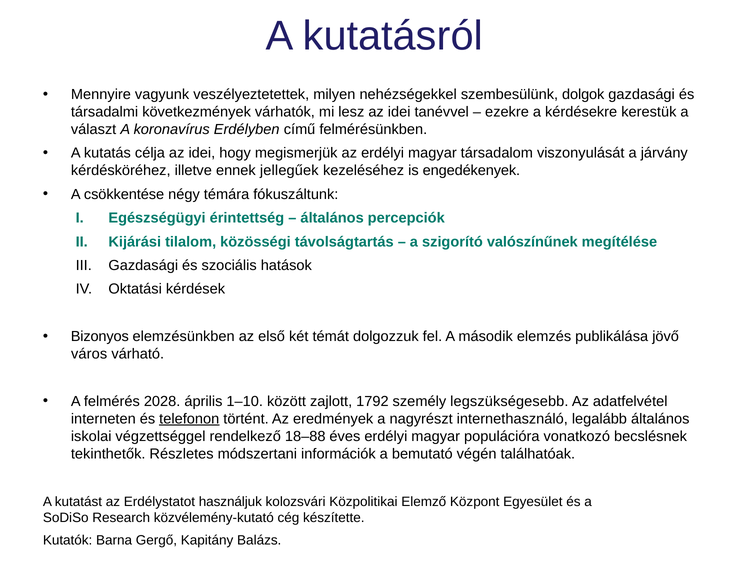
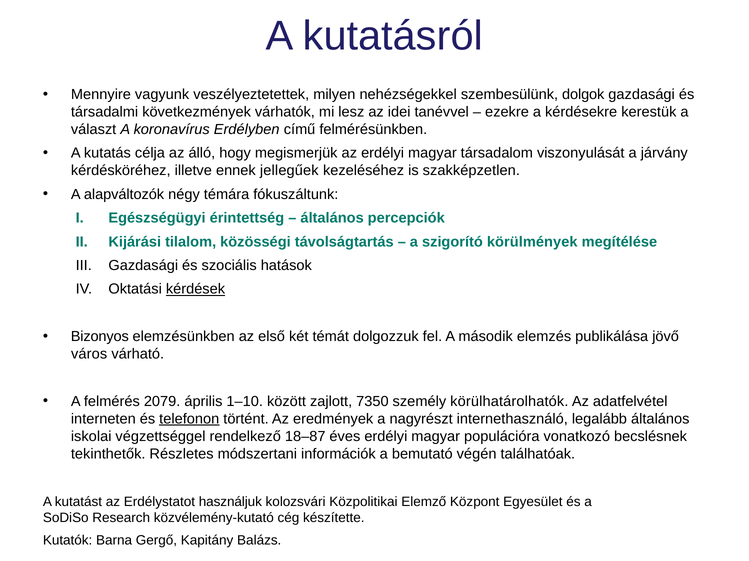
célja az idei: idei -> álló
engedékenyek: engedékenyek -> szakképzetlen
csökkentése: csökkentése -> alapváltozók
valószínűnek: valószínűnek -> körülmények
kérdések underline: none -> present
2028: 2028 -> 2079
1792: 1792 -> 7350
legszükségesebb: legszükségesebb -> körülhatárolhatók
18–88: 18–88 -> 18–87
